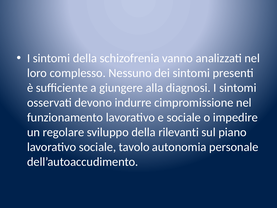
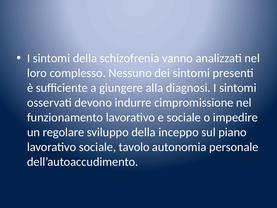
rilevanti: rilevanti -> inceppo
